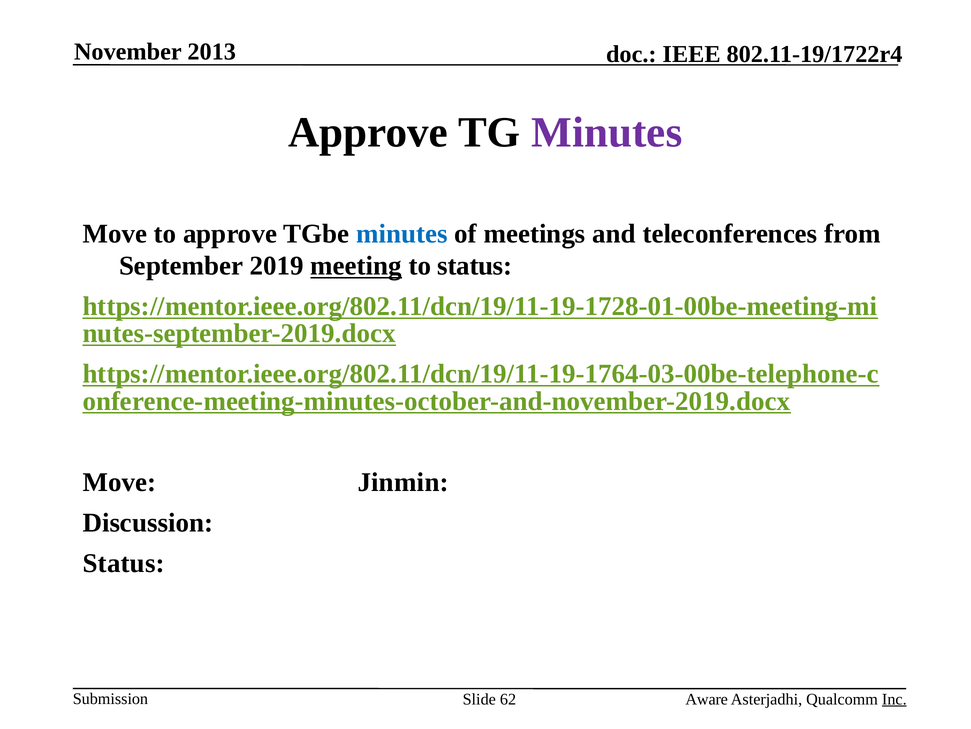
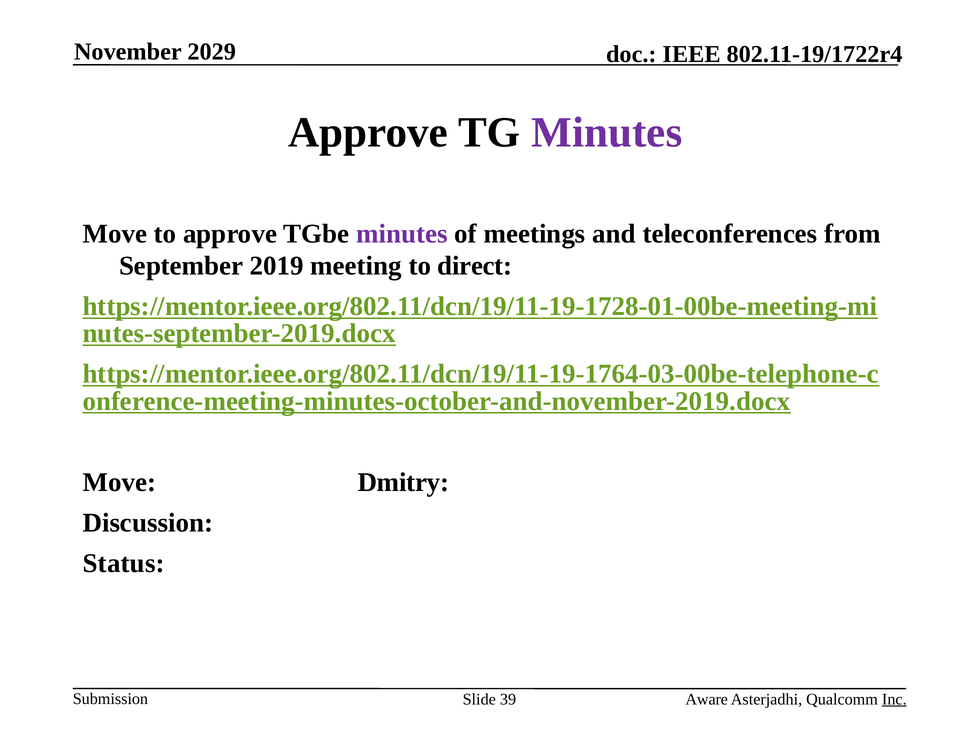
2013: 2013 -> 2029
minutes at (402, 233) colour: blue -> purple
meeting underline: present -> none
to status: status -> direct
Jinmin: Jinmin -> Dmitry
62: 62 -> 39
